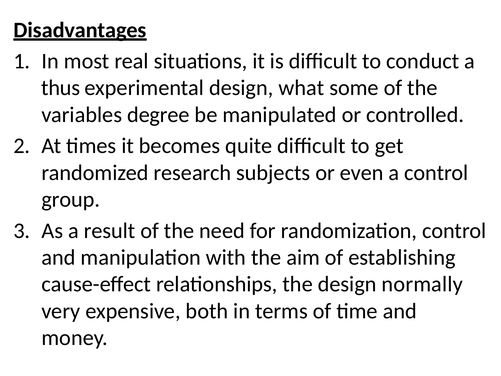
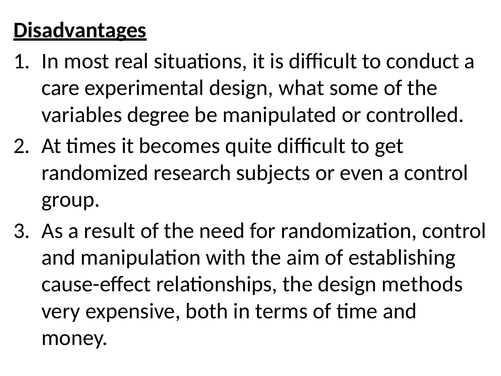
thus: thus -> care
normally: normally -> methods
